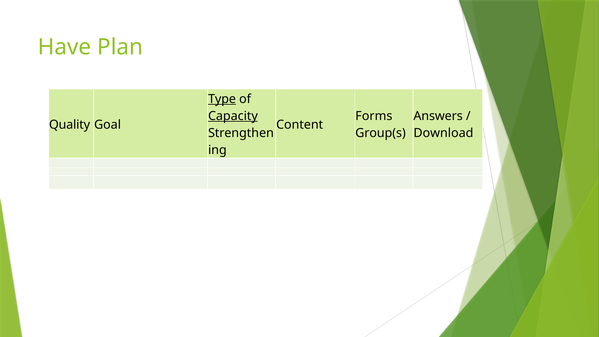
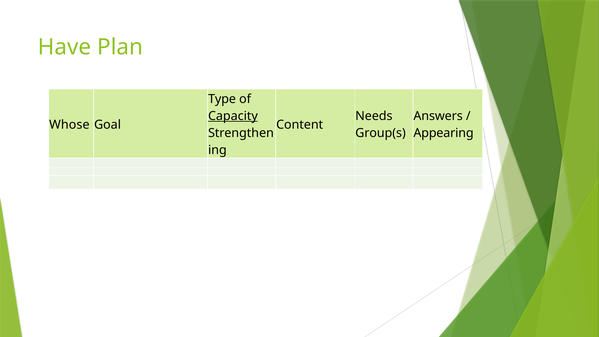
Type underline: present -> none
Forms: Forms -> Needs
Quality: Quality -> Whose
Download: Download -> Appearing
